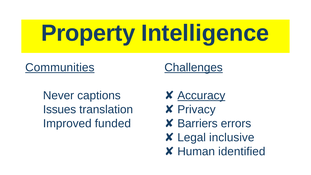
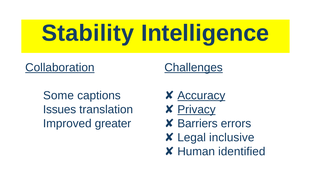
Property: Property -> Stability
Communities: Communities -> Collaboration
Never: Never -> Some
Privacy underline: none -> present
funded: funded -> greater
